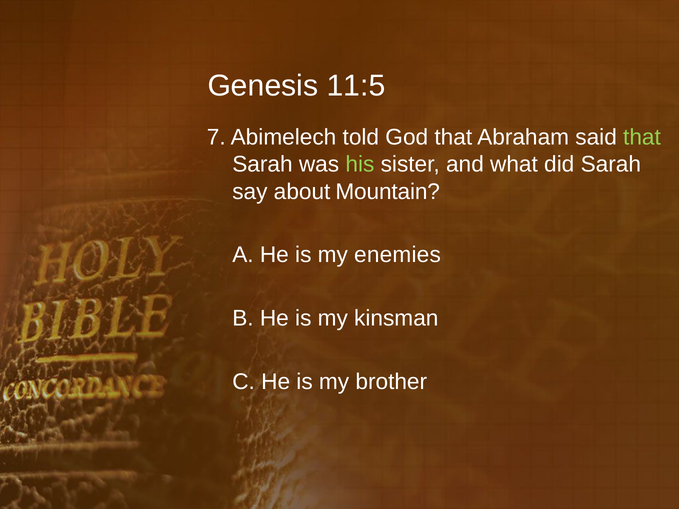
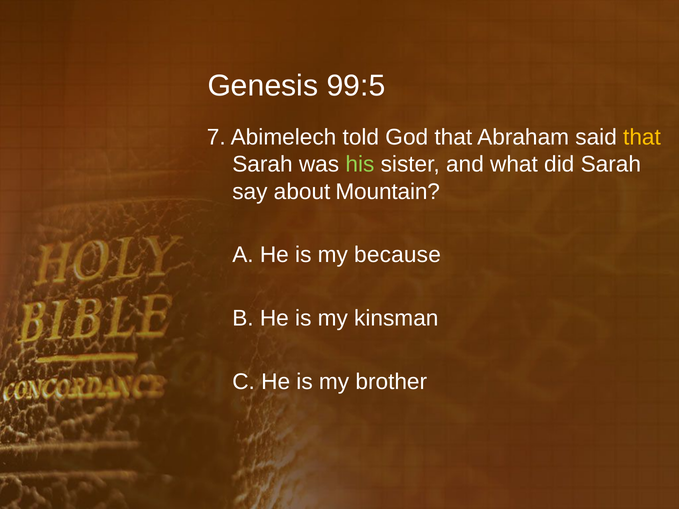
11:5: 11:5 -> 99:5
that at (642, 137) colour: light green -> yellow
enemies: enemies -> because
